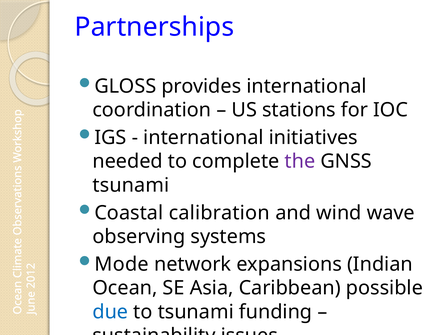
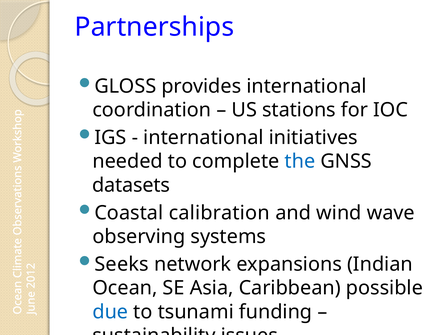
the colour: purple -> blue
tsunami at (131, 185): tsunami -> datasets
Mode: Mode -> Seeks
